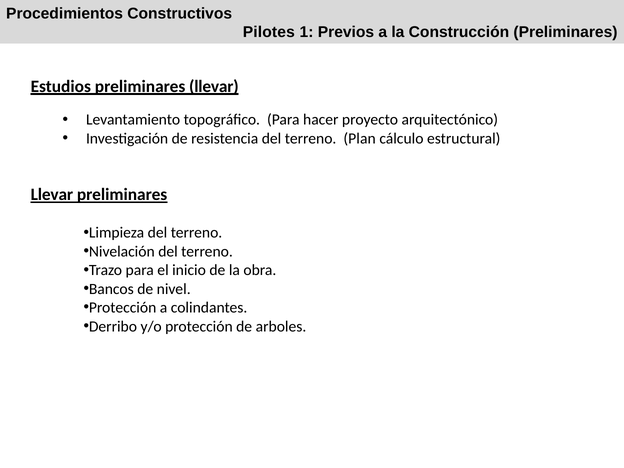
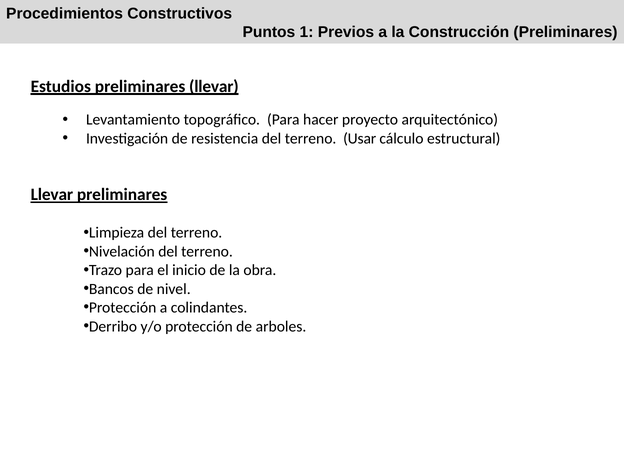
Pilotes: Pilotes -> Puntos
Plan: Plan -> Usar
